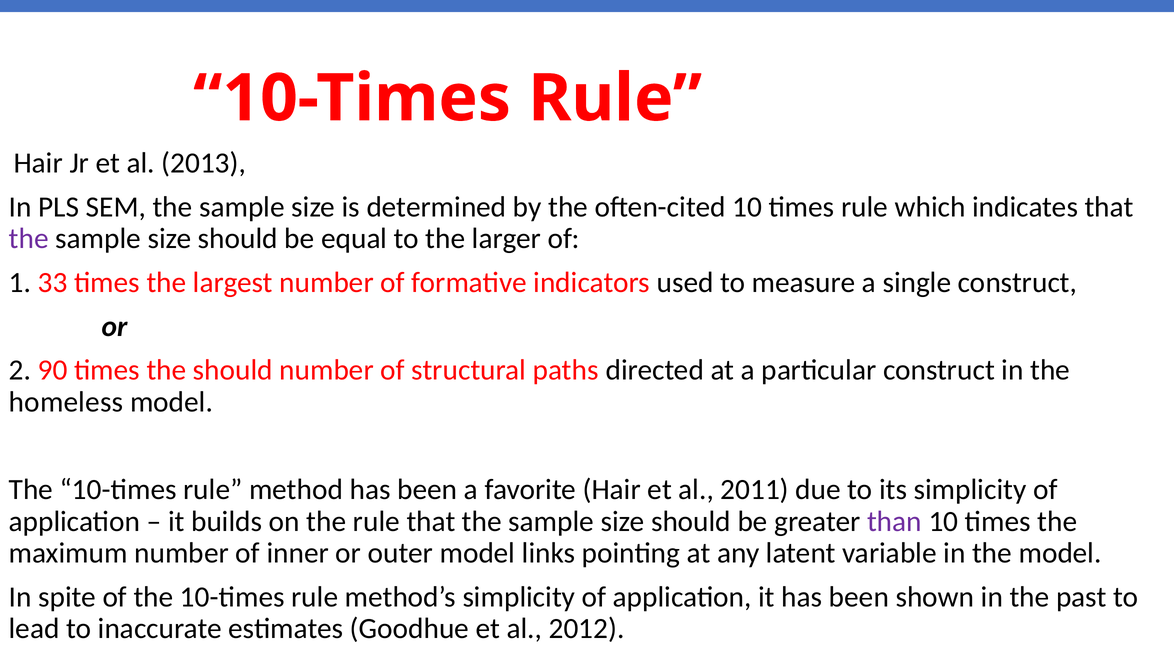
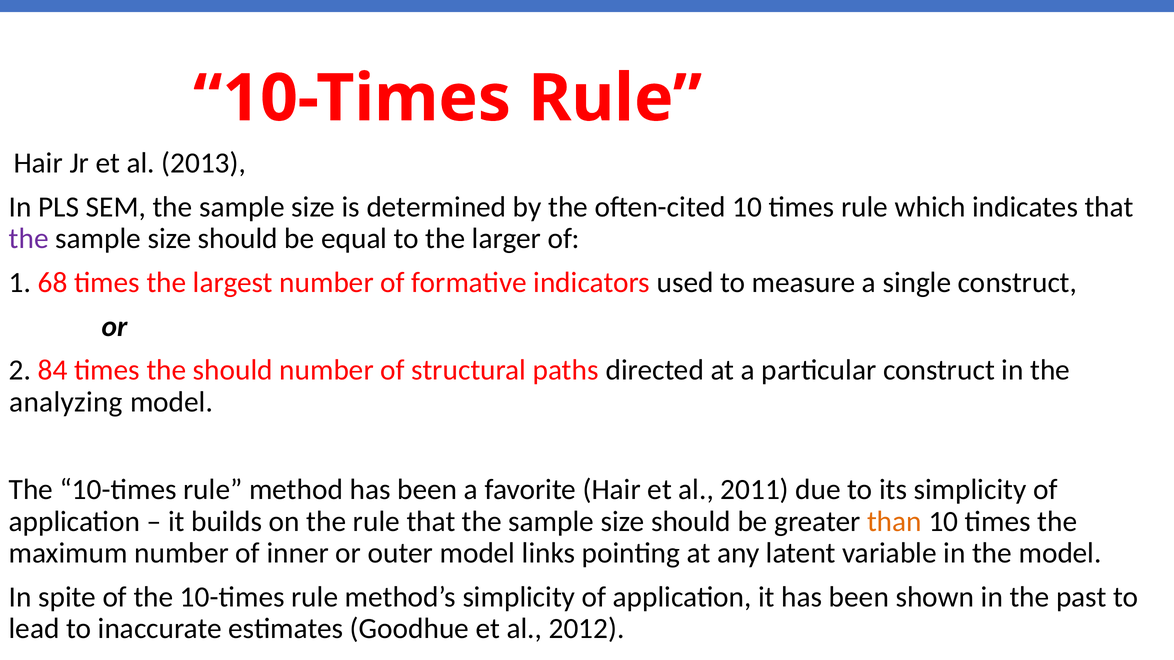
33: 33 -> 68
90: 90 -> 84
homeless: homeless -> analyzing
than colour: purple -> orange
